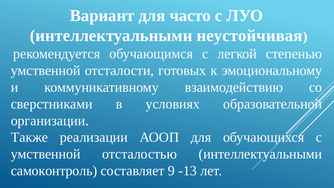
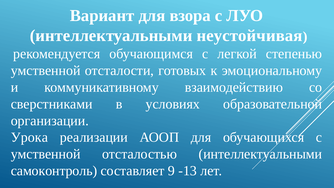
часто: часто -> взора
Также: Также -> Урока
